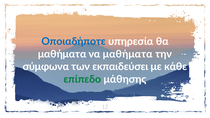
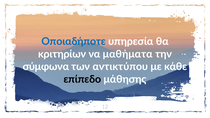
μαθήματα at (62, 54): μαθήματα -> κριτηρίων
εκπαιδεύσει: εκπαιδεύσει -> αντικτύπου
επίπεδο colour: green -> black
